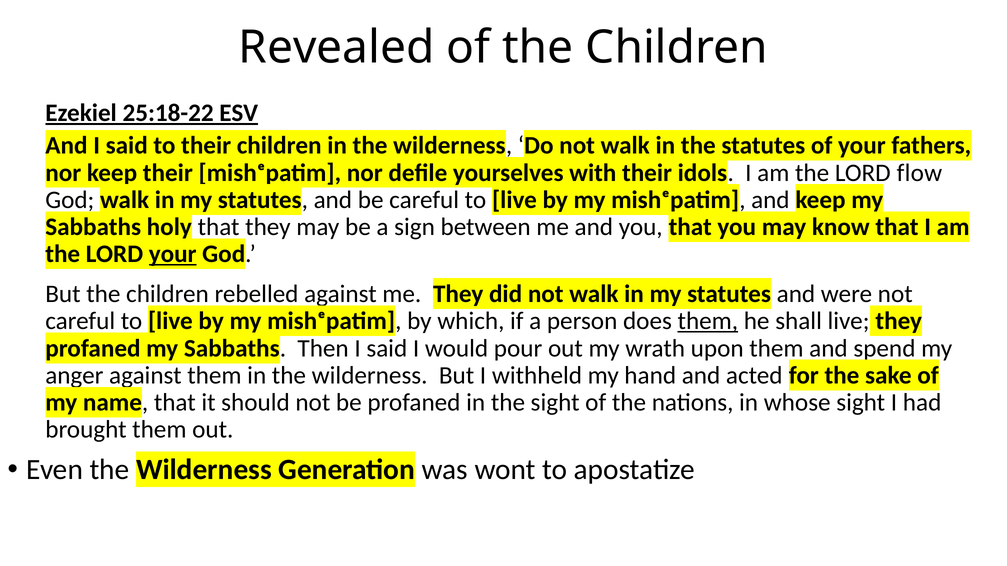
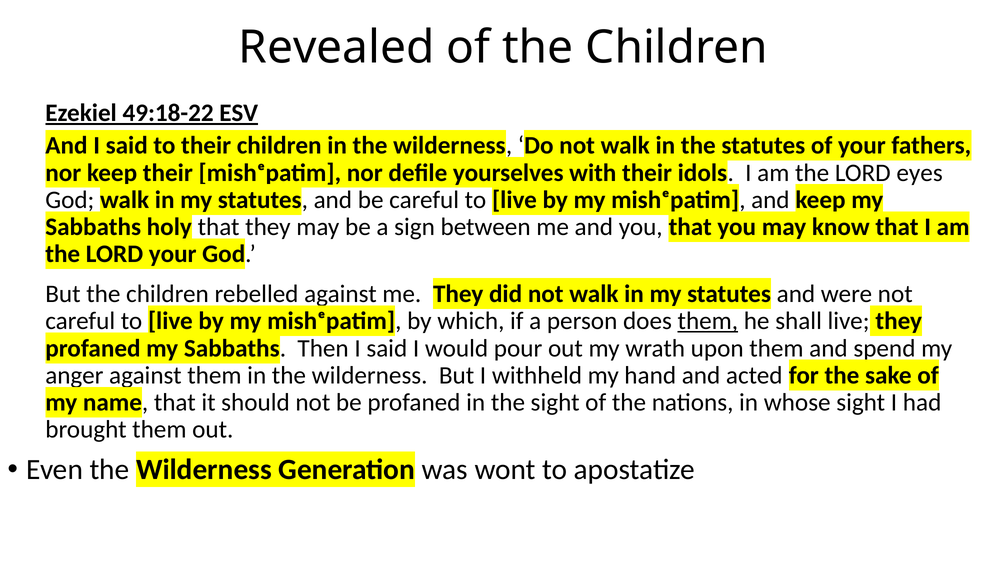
25:18-22: 25:18-22 -> 49:18-22
flow: flow -> eyes
your at (173, 254) underline: present -> none
